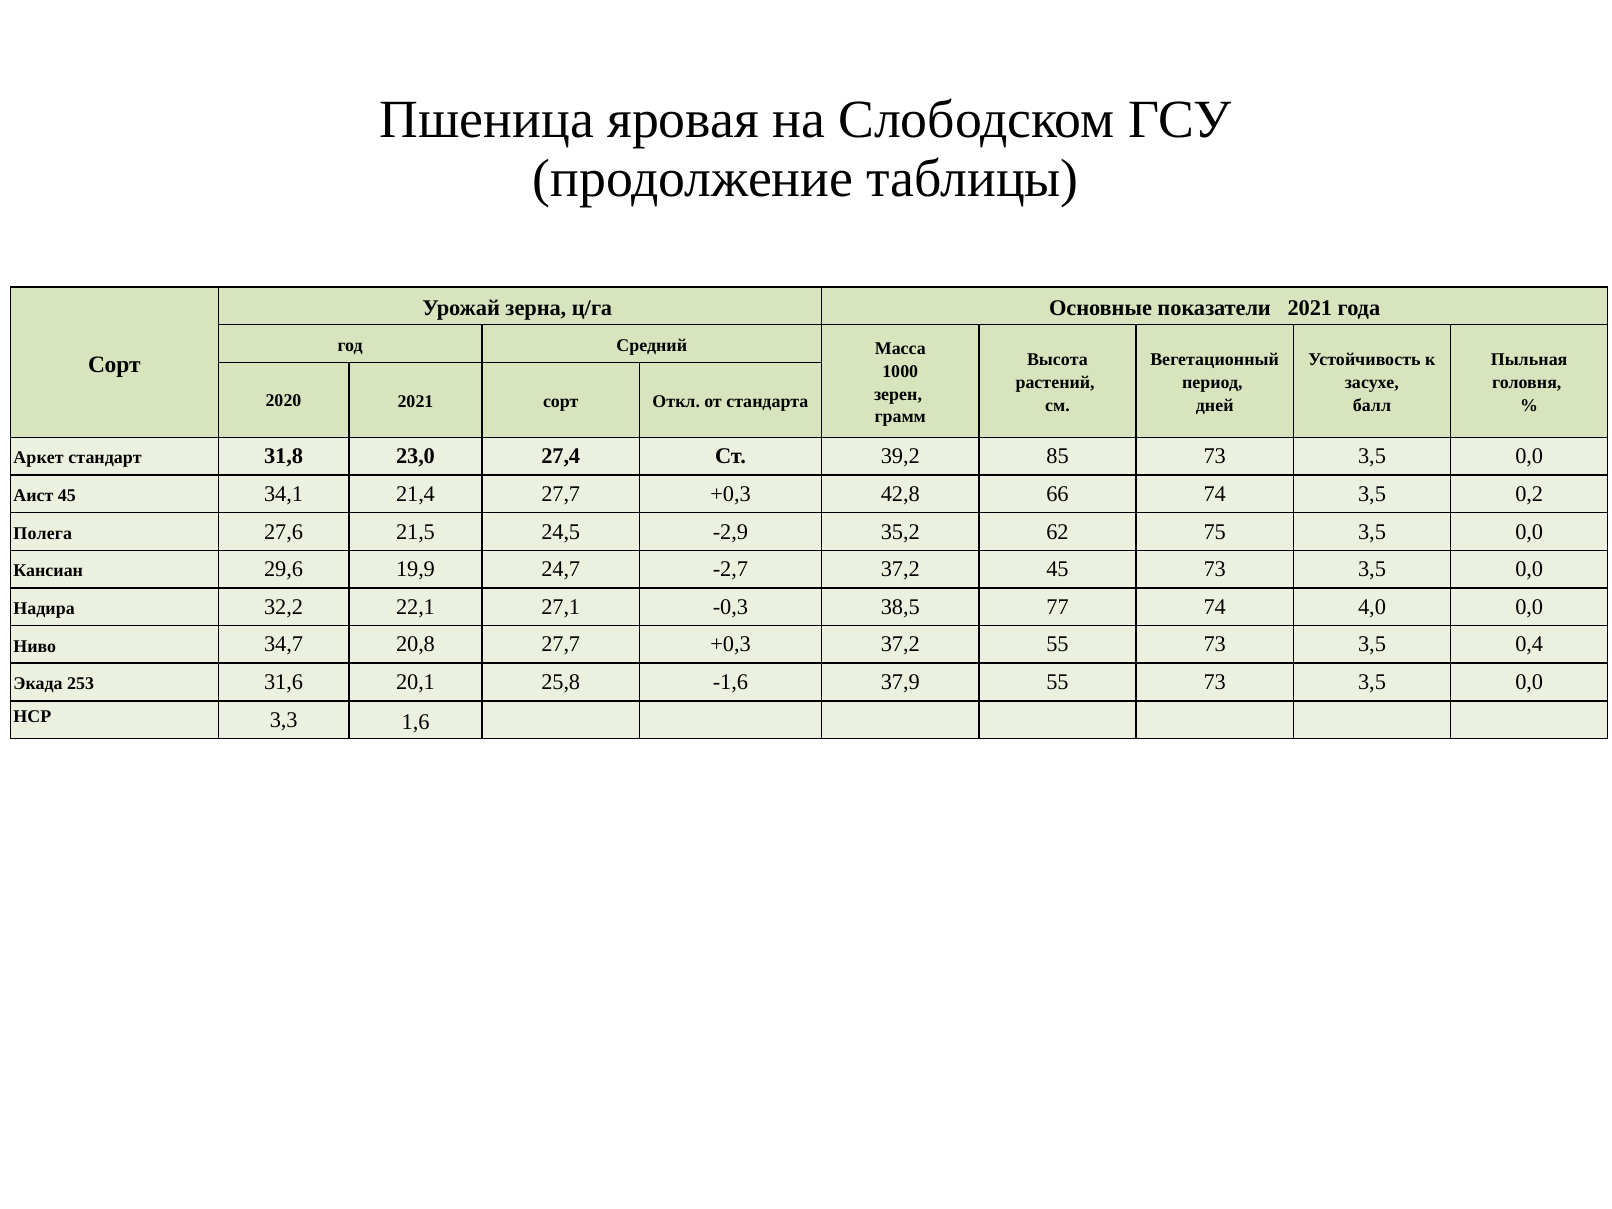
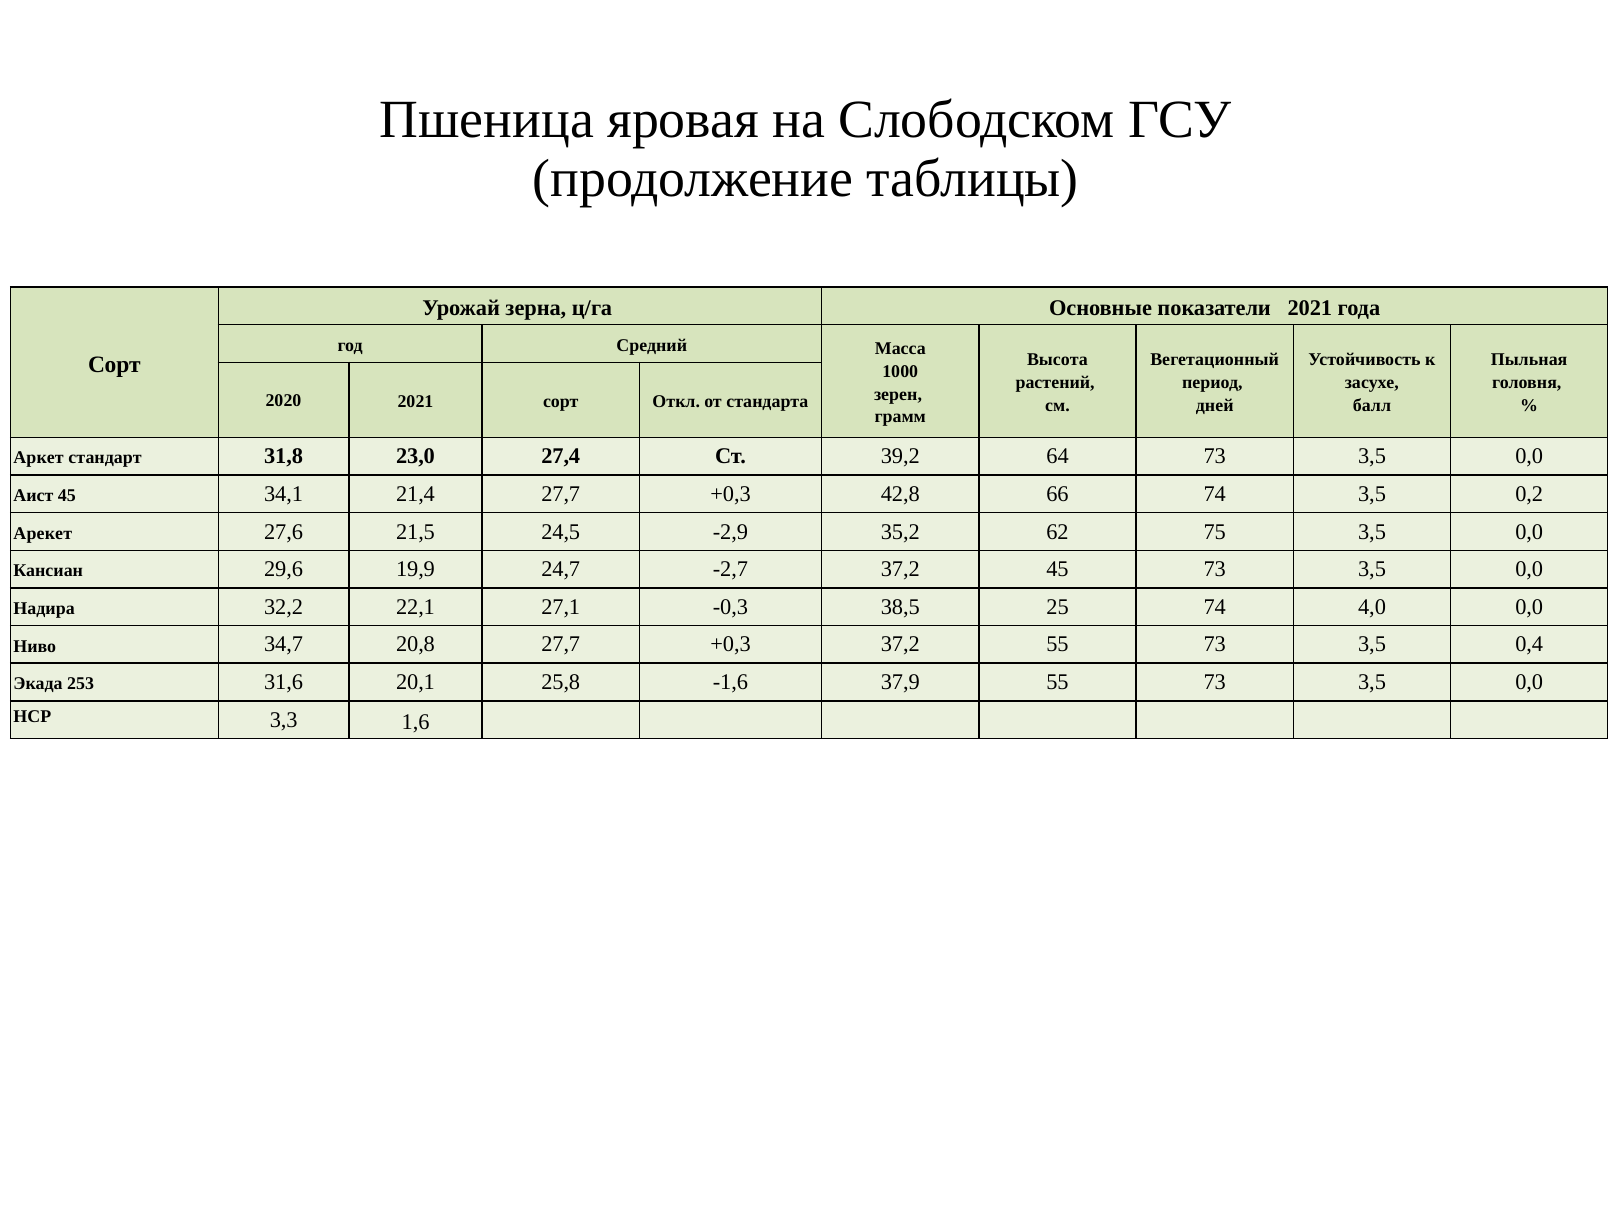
85: 85 -> 64
Полега: Полега -> Арекет
77: 77 -> 25
